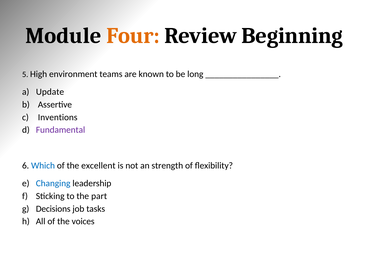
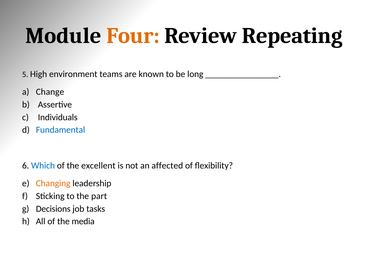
Beginning: Beginning -> Repeating
Update: Update -> Change
Inventions: Inventions -> Individuals
Fundamental colour: purple -> blue
strength: strength -> affected
Changing colour: blue -> orange
voices: voices -> media
